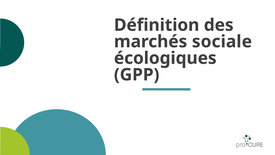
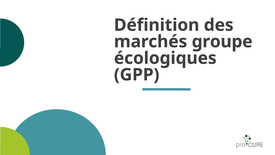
sociale: sociale -> groupe
